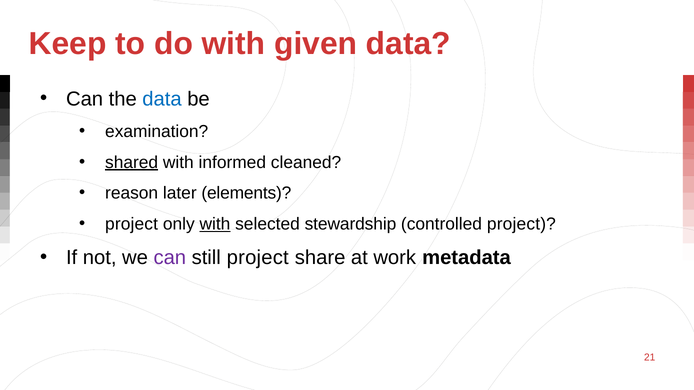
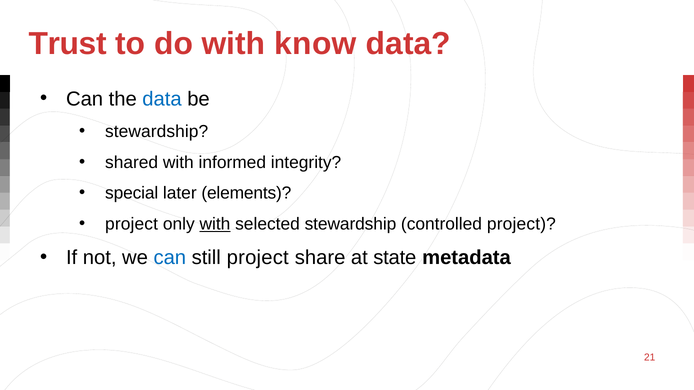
Keep: Keep -> Trust
given: given -> know
examination at (157, 131): examination -> stewardship
shared underline: present -> none
cleaned: cleaned -> integrity
reason: reason -> special
can at (170, 258) colour: purple -> blue
work: work -> state
